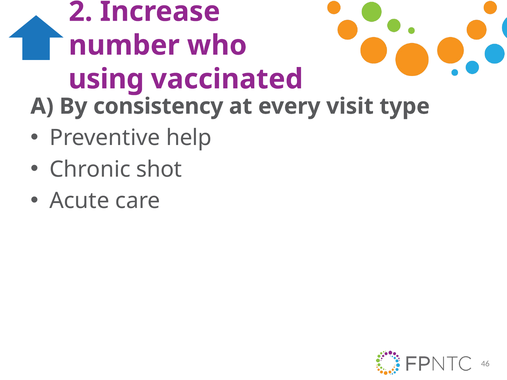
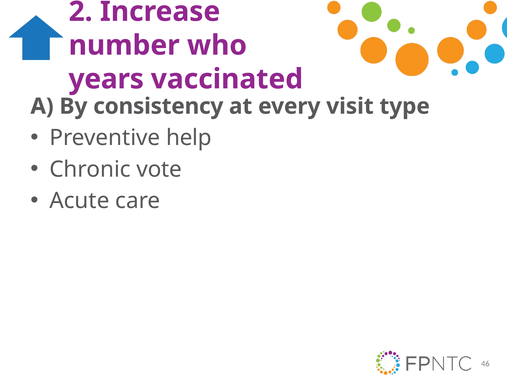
using: using -> years
shot: shot -> vote
